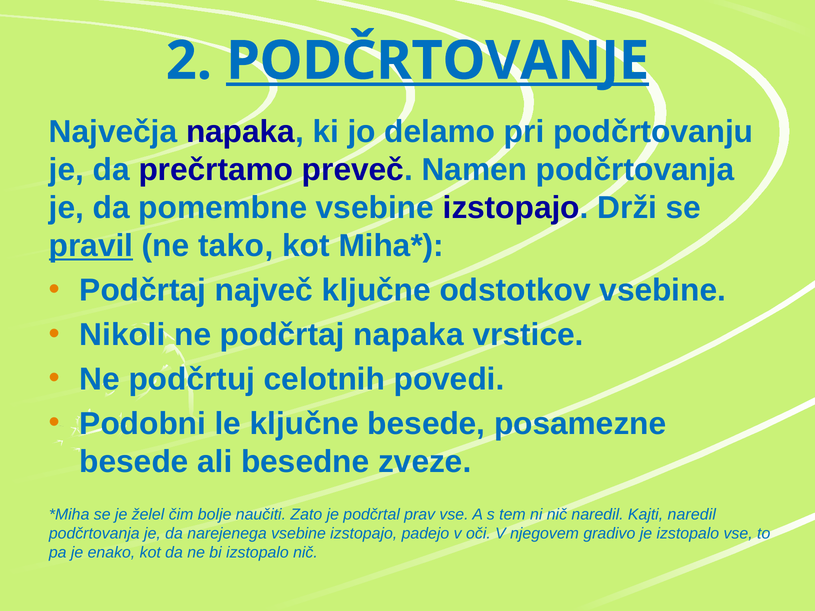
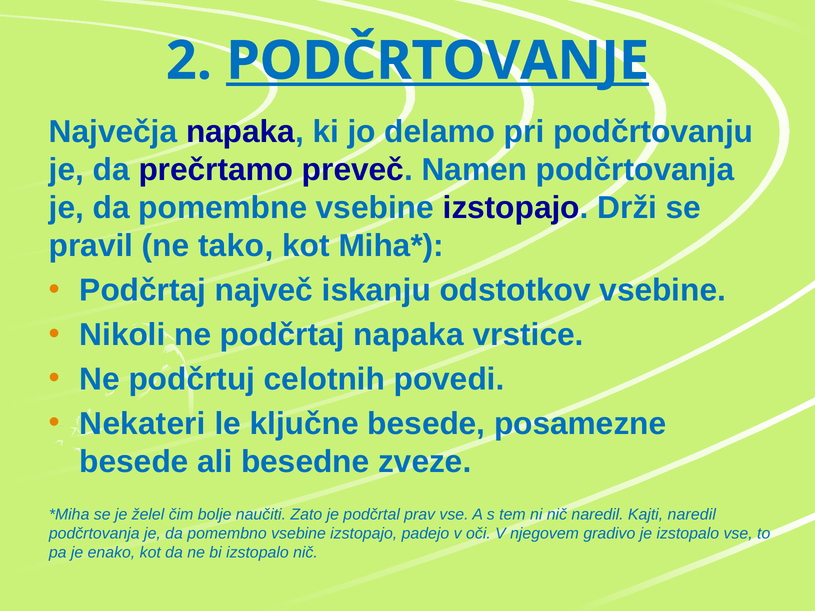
pravil underline: present -> none
največ ključne: ključne -> iskanju
Podobni: Podobni -> Nekateri
narejenega: narejenega -> pomembno
